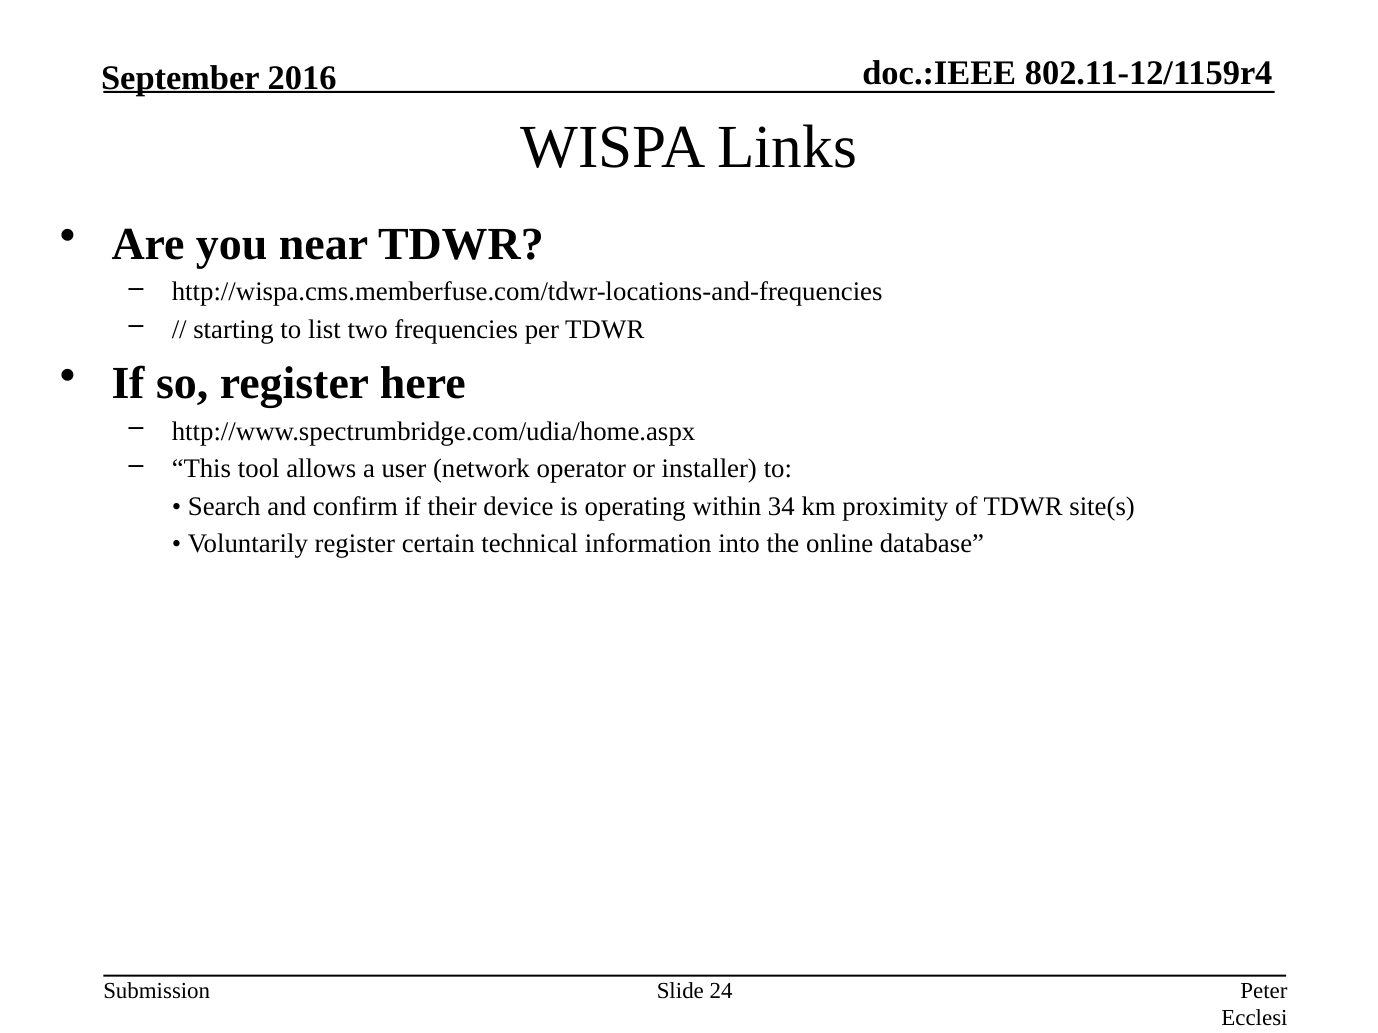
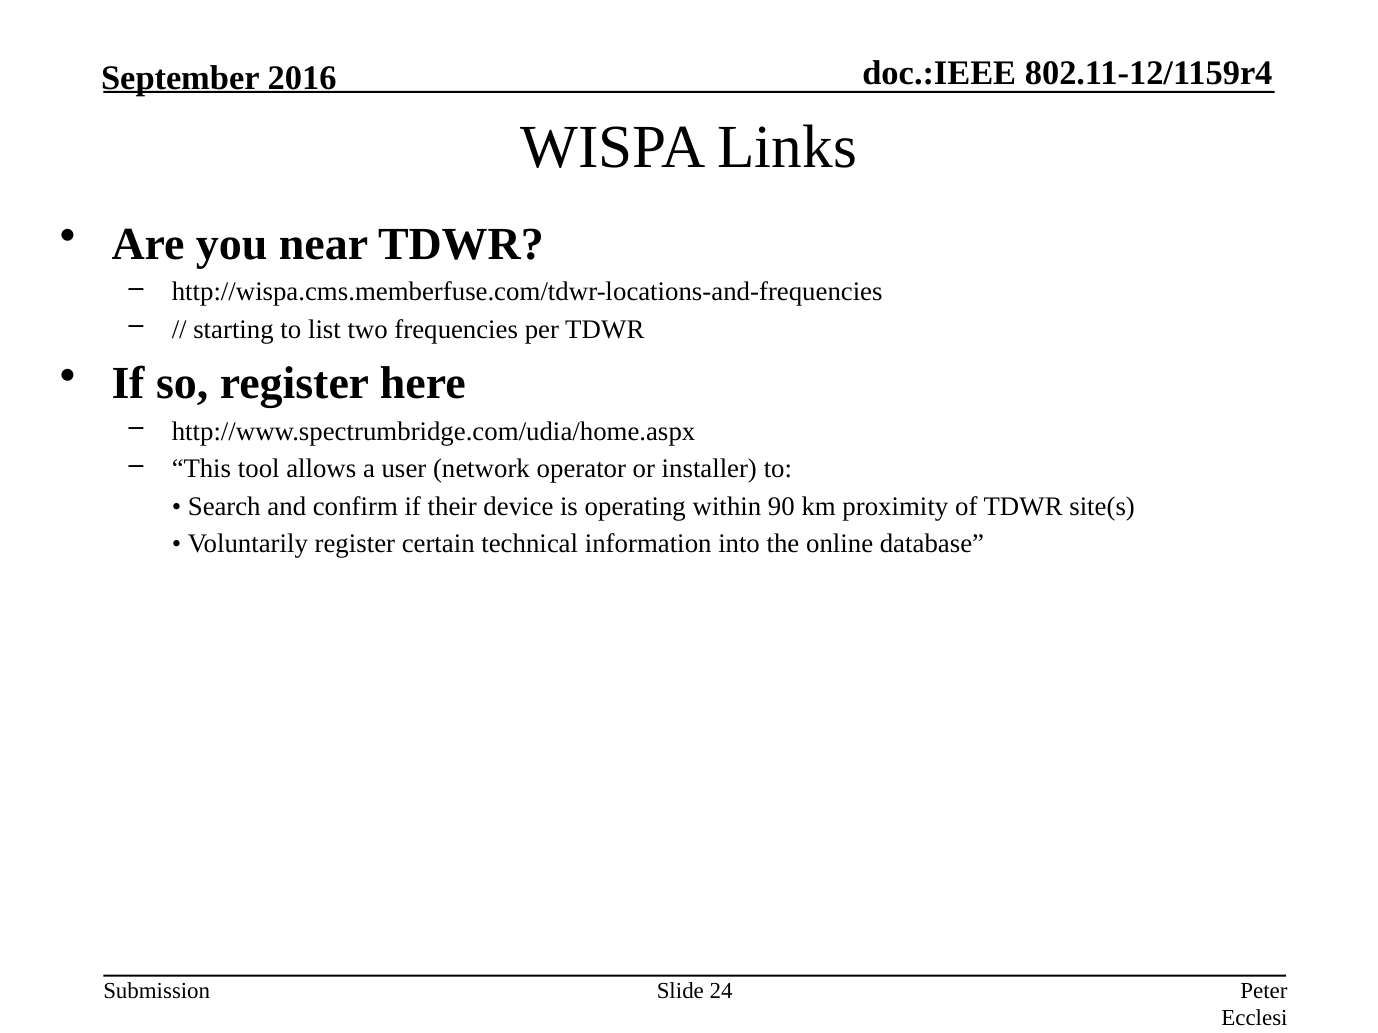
34: 34 -> 90
